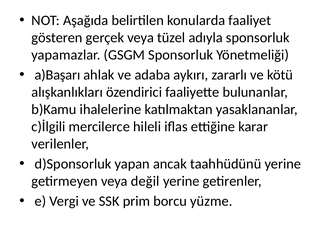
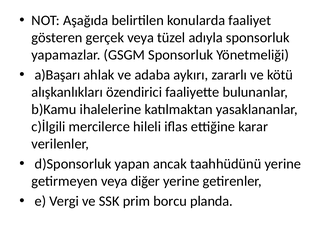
değil: değil -> diğer
yüzme: yüzme -> planda
